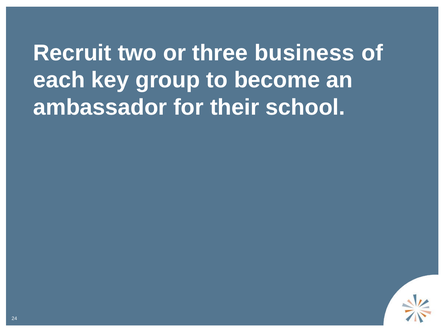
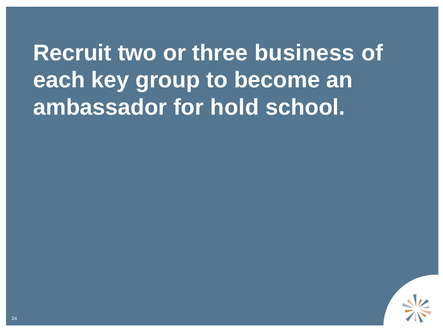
their: their -> hold
